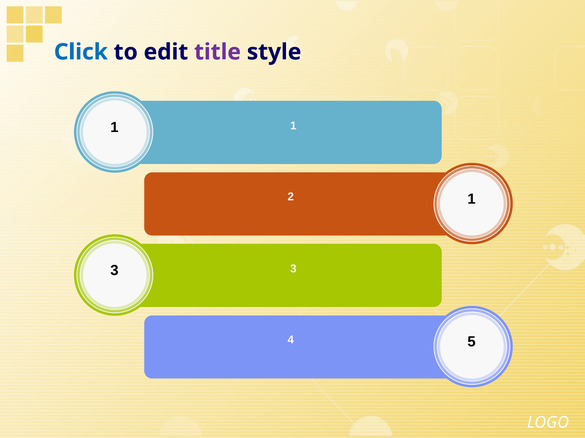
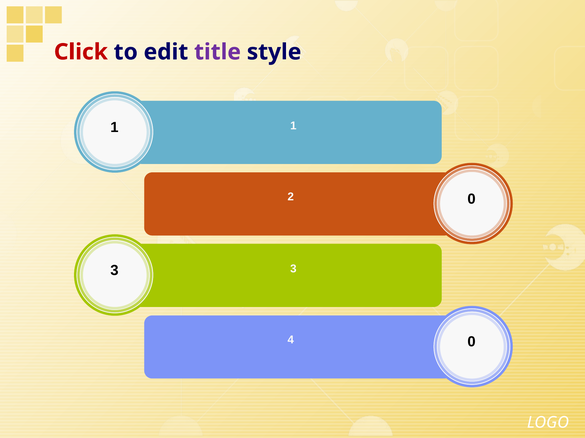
Click colour: blue -> red
2 1: 1 -> 0
4 5: 5 -> 0
